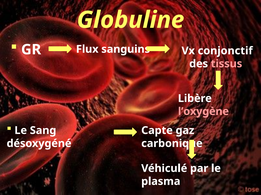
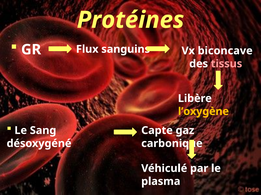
Globuline: Globuline -> Protéines
conjonctif: conjonctif -> biconcave
l’oxygène colour: pink -> yellow
